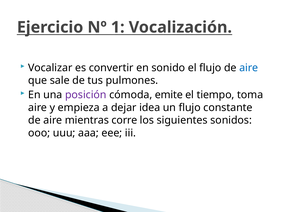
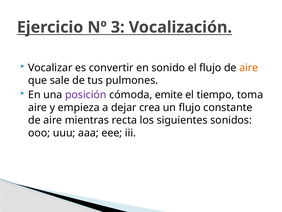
1: 1 -> 3
aire at (249, 68) colour: blue -> orange
idea: idea -> crea
corre: corre -> recta
